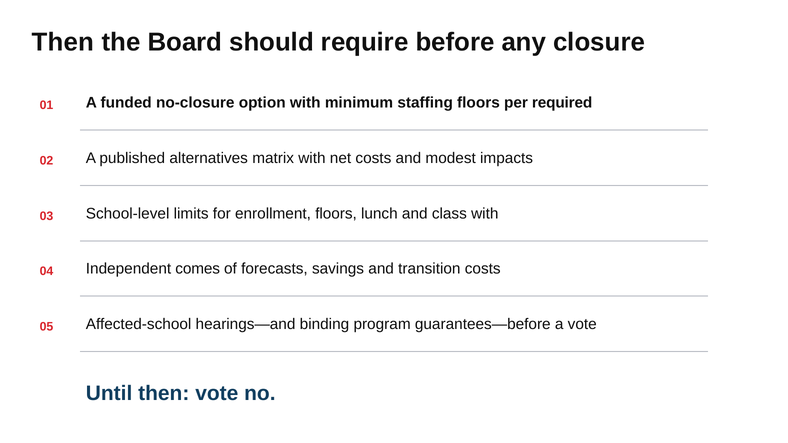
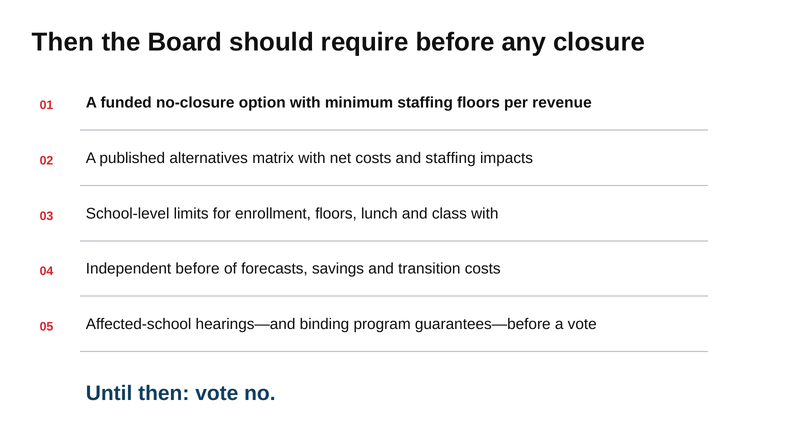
required: required -> revenue
and modest: modest -> staffing
Independent comes: comes -> before
